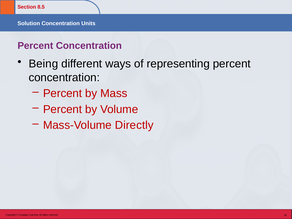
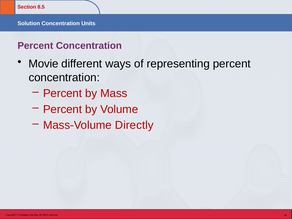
Being: Being -> Movie
